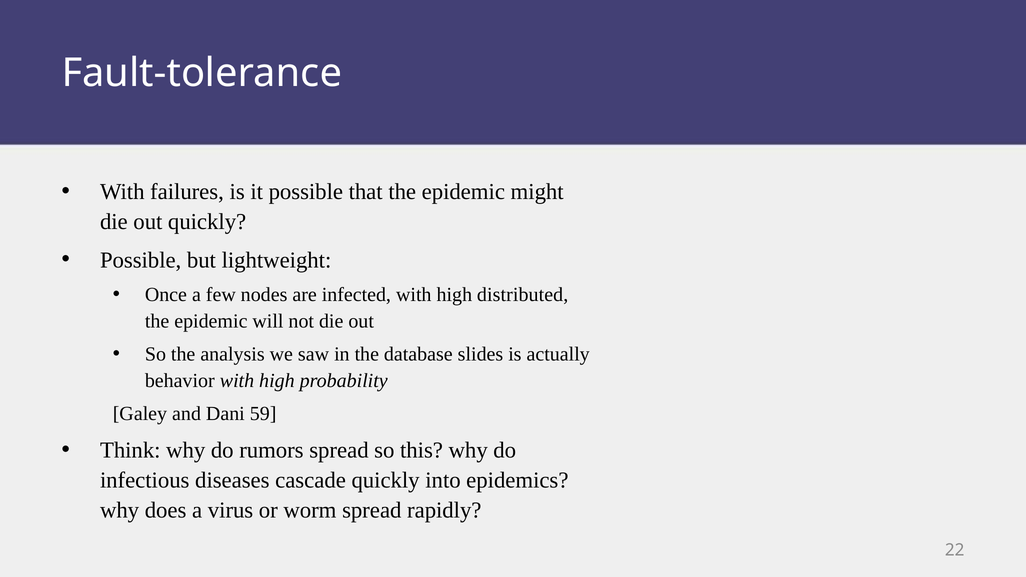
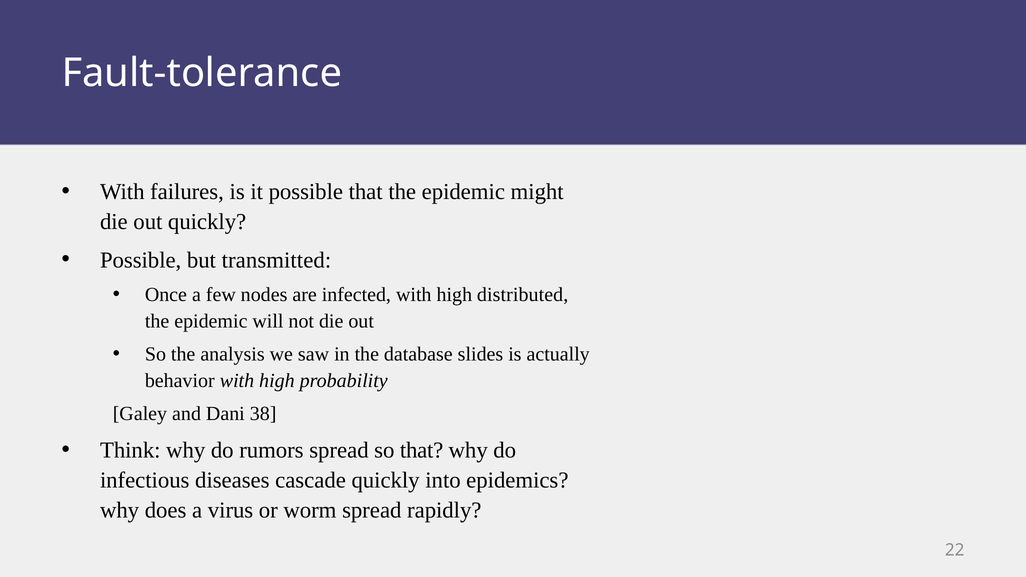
lightweight: lightweight -> transmitted
59: 59 -> 38
so this: this -> that
